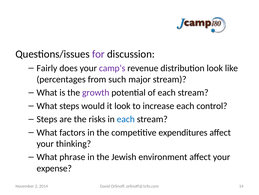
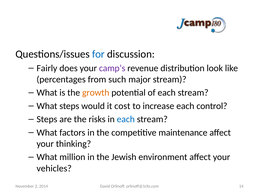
for colour: purple -> blue
growth colour: purple -> orange
it look: look -> cost
expenditures: expenditures -> maintenance
phrase: phrase -> million
expense: expense -> vehicles
